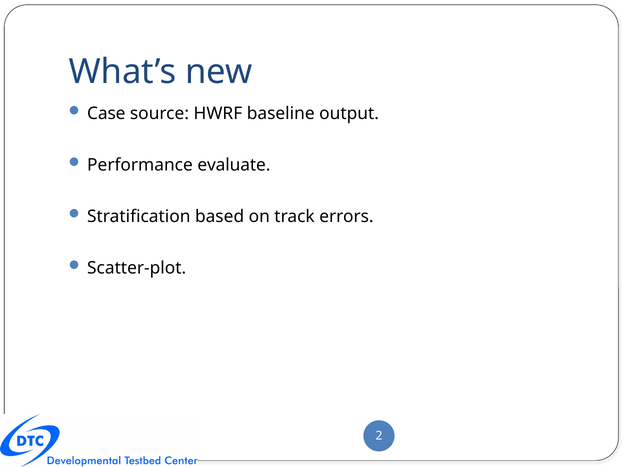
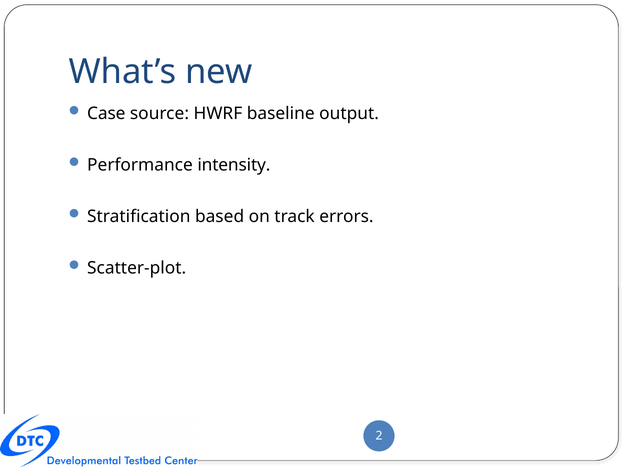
evaluate: evaluate -> intensity
